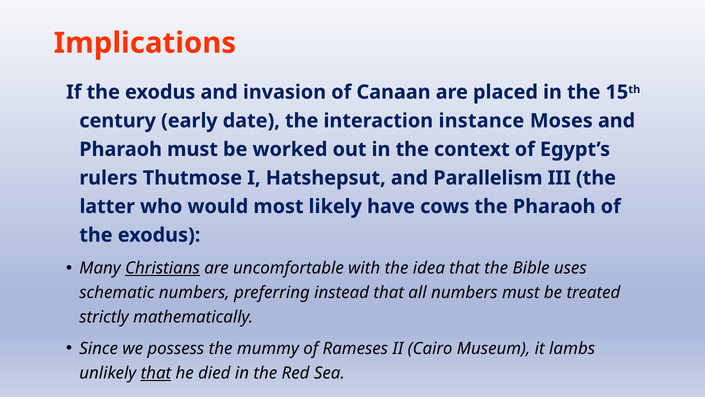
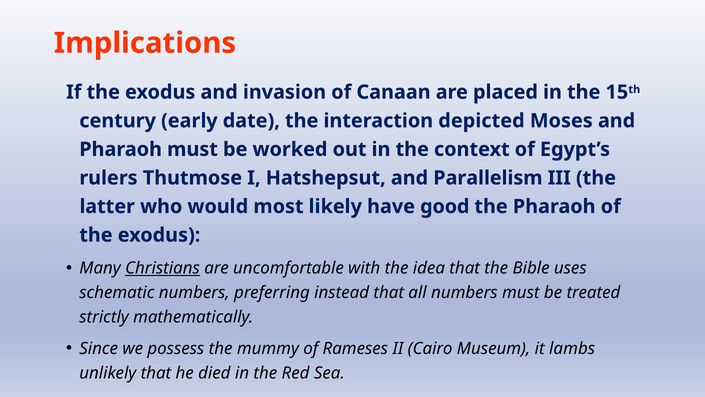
instance: instance -> depicted
cows: cows -> good
that at (156, 373) underline: present -> none
